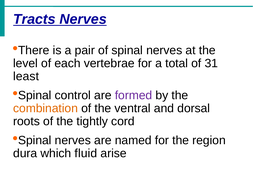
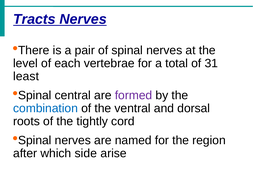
control: control -> central
combination colour: orange -> blue
dura: dura -> after
fluid: fluid -> side
